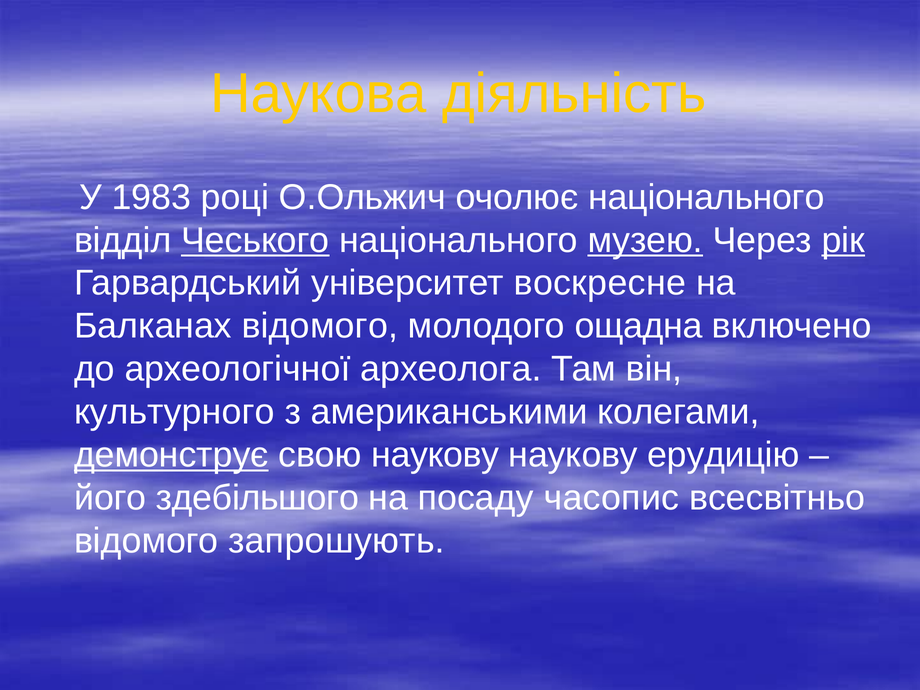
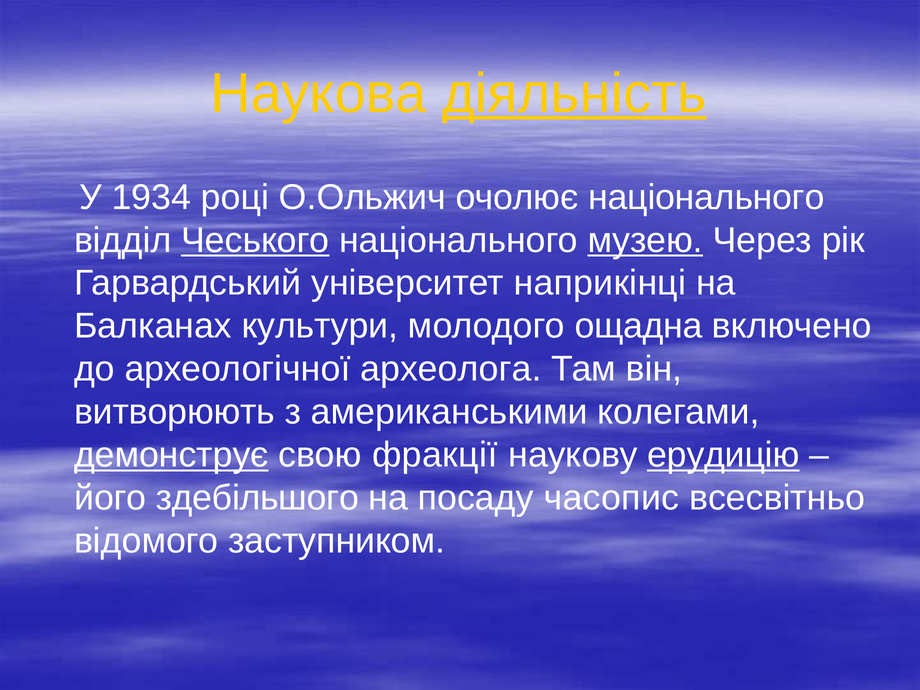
діяльність underline: none -> present
1983: 1983 -> 1934
рік underline: present -> none
воскресне: воскресне -> наприкінці
Балканах відомого: відомого -> культури
культурного: культурного -> витворюють
свою наукову: наукову -> фракції
ерудицію underline: none -> present
запрошують: запрошують -> заступником
